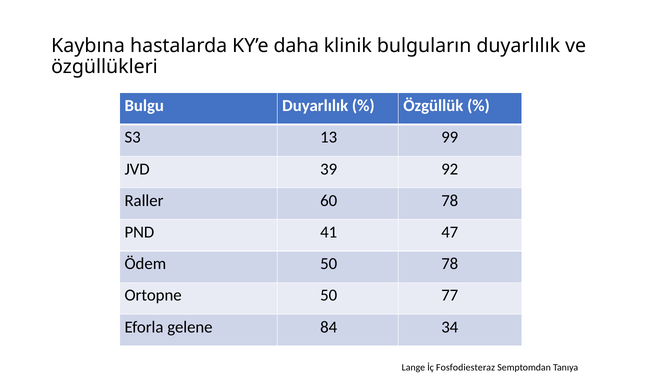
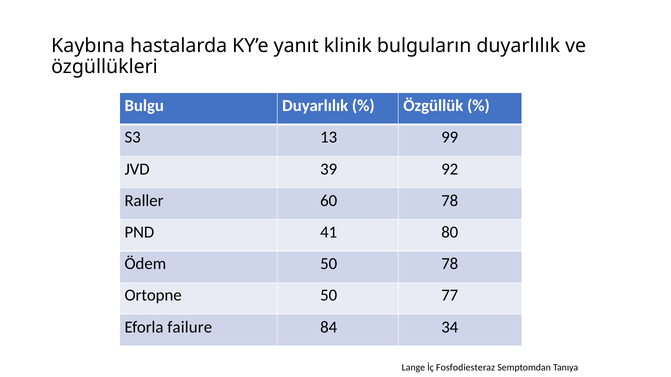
daha: daha -> yanıt
47: 47 -> 80
gelene: gelene -> failure
